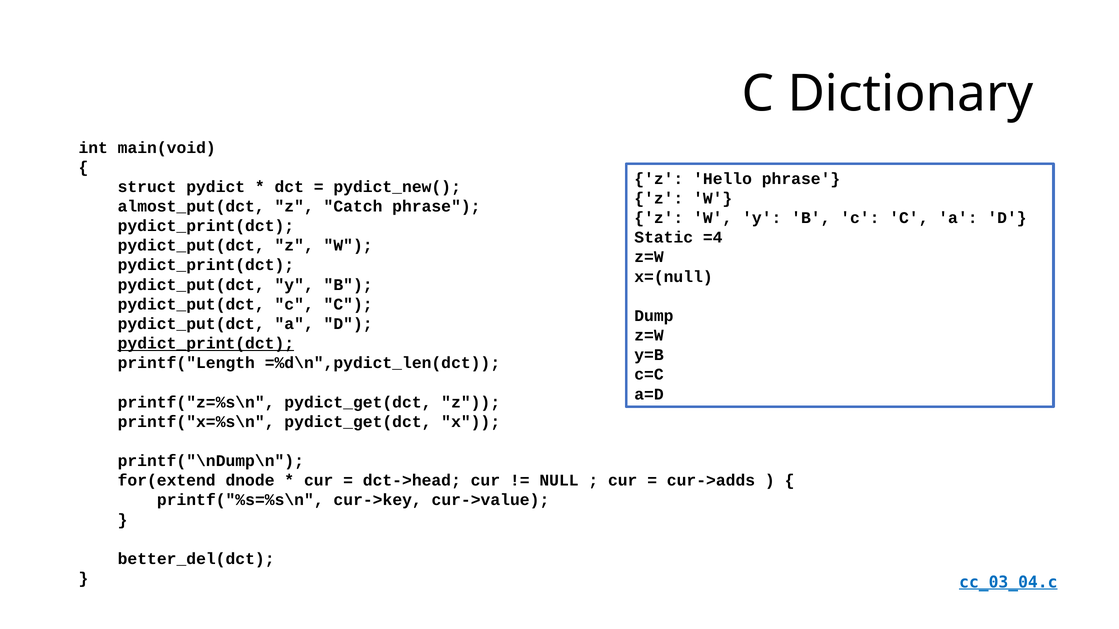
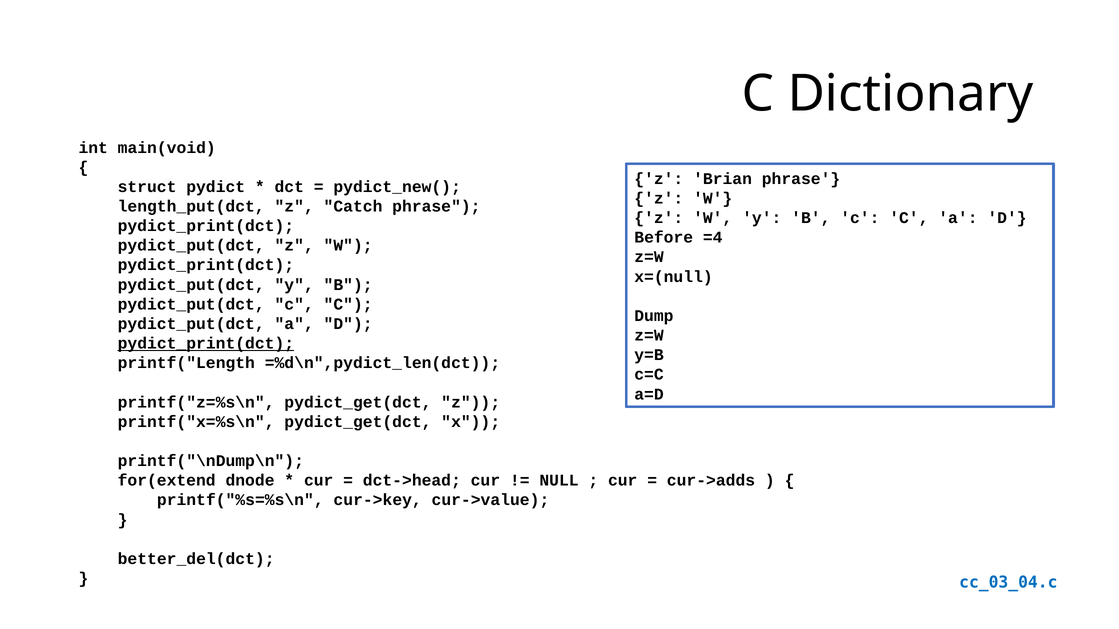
Hello: Hello -> Brian
almost_put(dct: almost_put(dct -> length_put(dct
Static: Static -> Before
cc_03_04.c underline: present -> none
